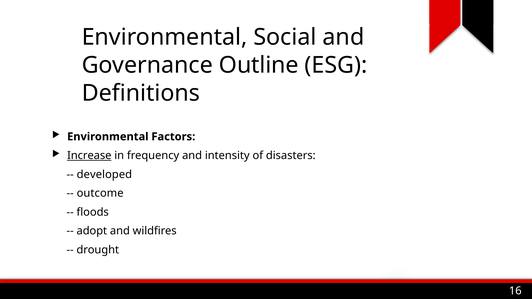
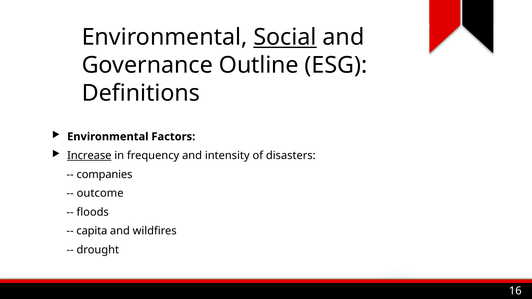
Social underline: none -> present
developed: developed -> companies
adopt: adopt -> capita
